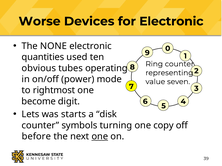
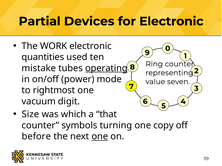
Worse: Worse -> Partial
NONE: NONE -> WORK
obvious: obvious -> mistake
operating underline: none -> present
become: become -> vacuum
Lets: Lets -> Size
starts: starts -> which
disk: disk -> that
